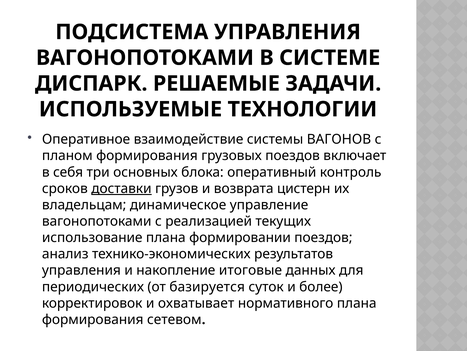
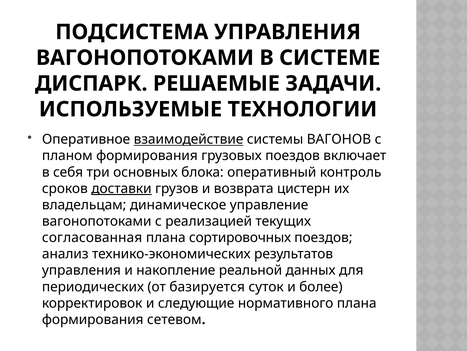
взаимодействие underline: none -> present
использование: использование -> согласованная
формировании: формировании -> сортировочных
итоговые: итоговые -> реальной
охватывает: охватывает -> следующие
